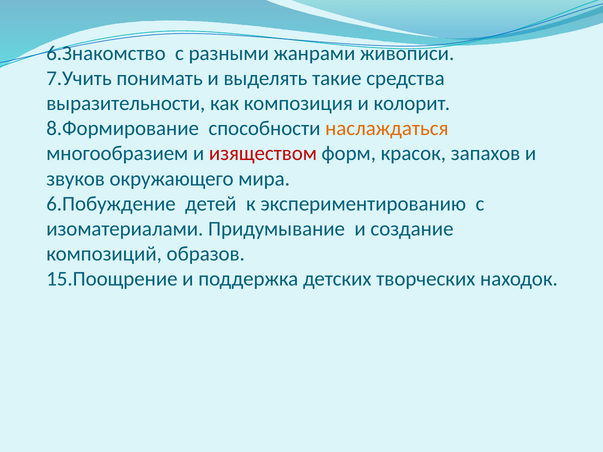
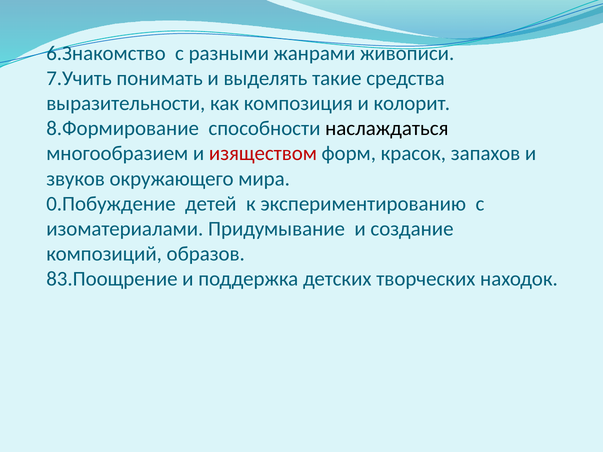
наслаждаться colour: orange -> black
6.Побуждение: 6.Побуждение -> 0.Побуждение
15.Поощрение: 15.Поощрение -> 83.Поощрение
